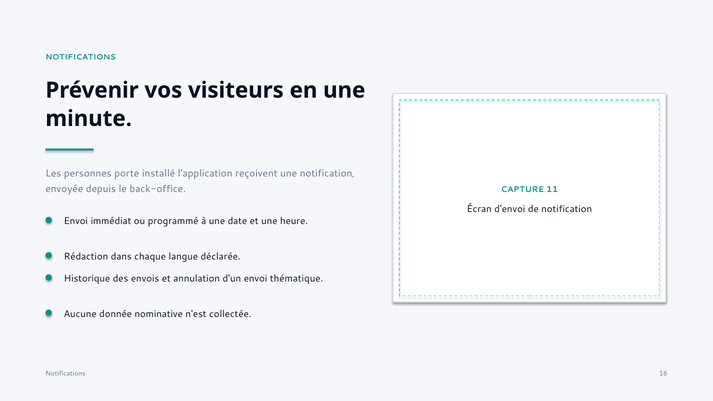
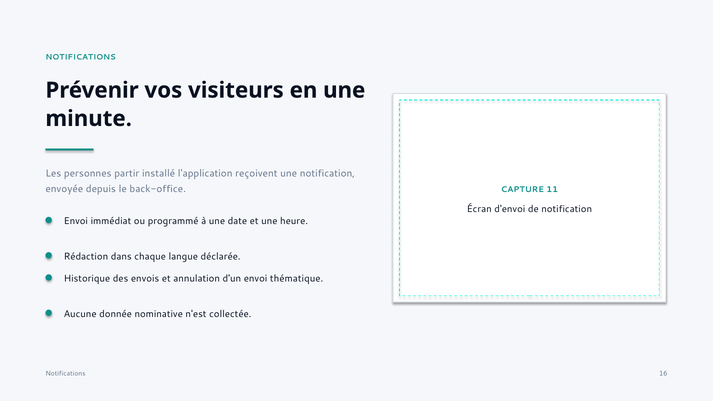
porte: porte -> partir
